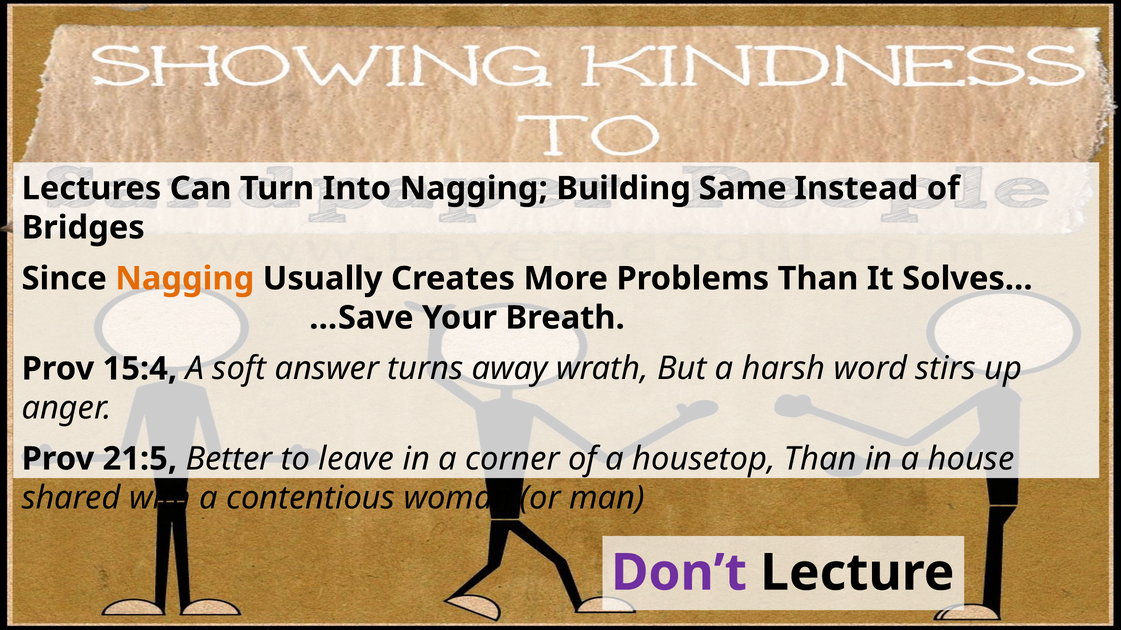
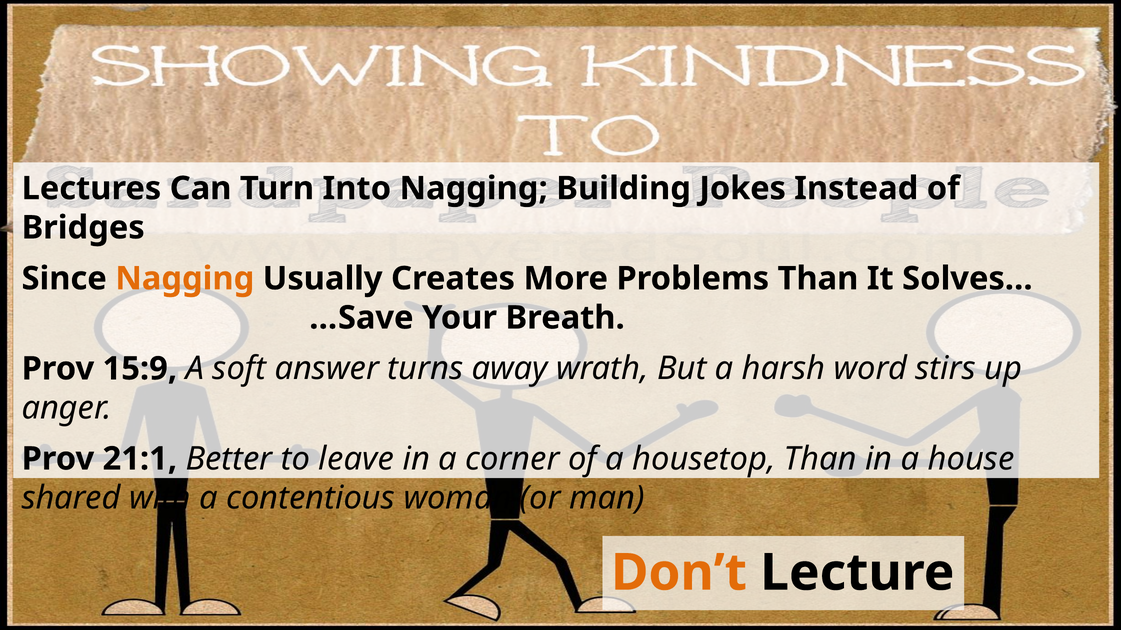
Same: Same -> Jokes
15:4: 15:4 -> 15:9
21:5: 21:5 -> 21:1
Don’t colour: purple -> orange
